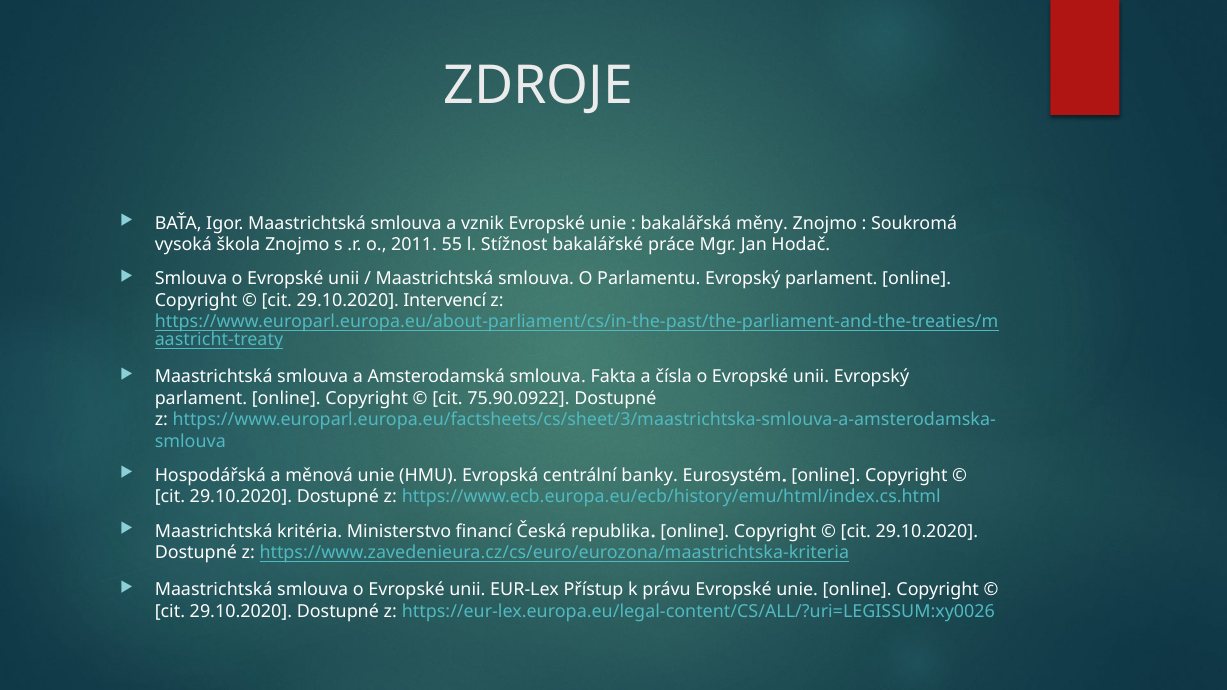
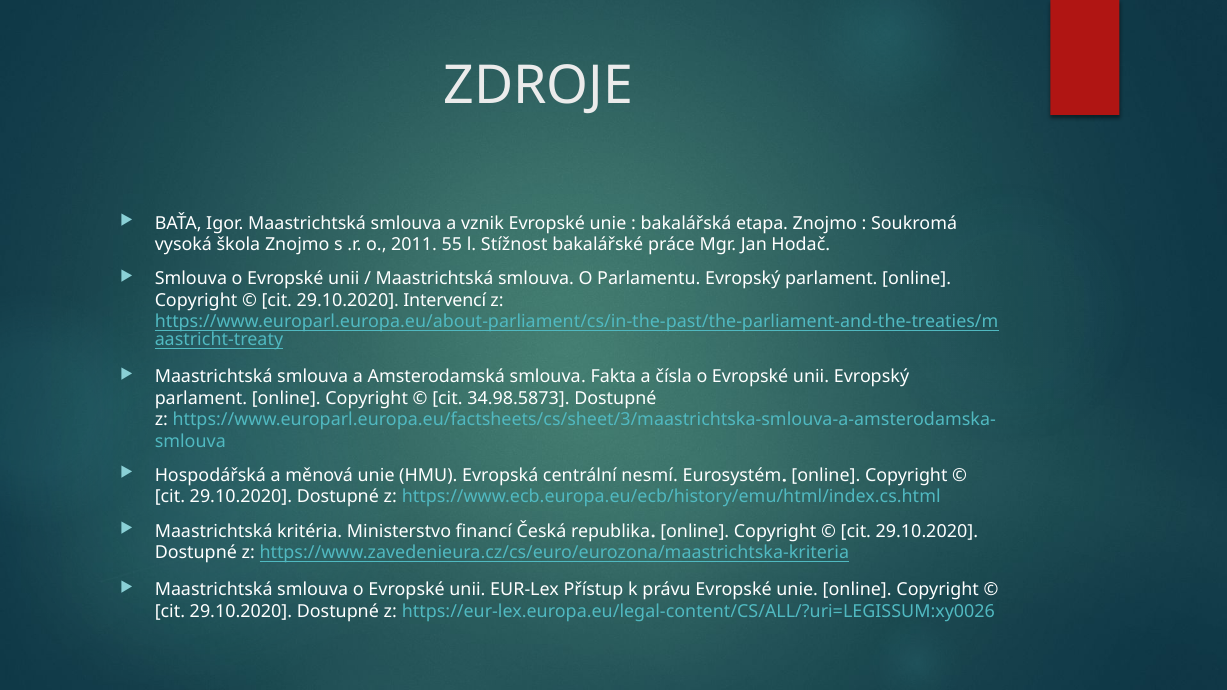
měny: měny -> etapa
75.90.0922: 75.90.0922 -> 34.98.5873
banky: banky -> nesmí
